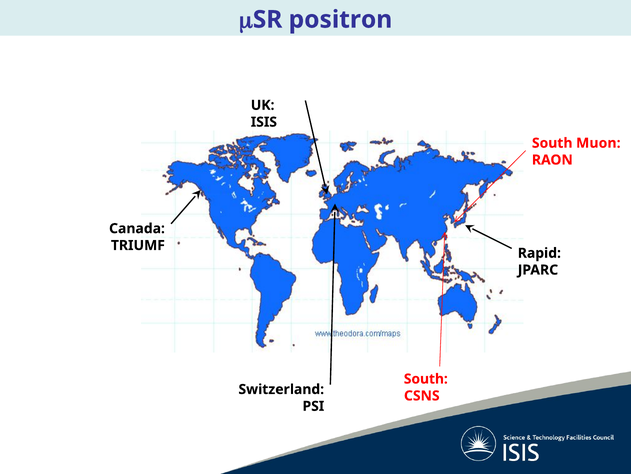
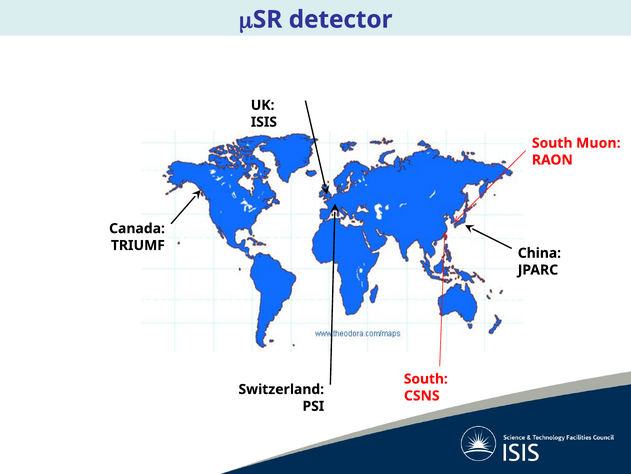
positron: positron -> detector
Rapid: Rapid -> China
